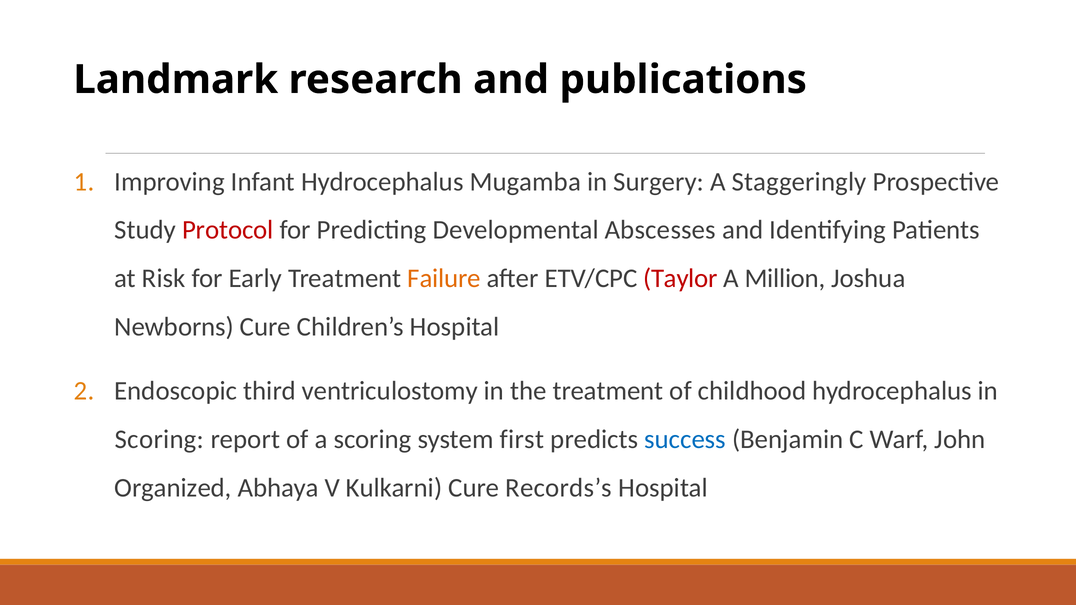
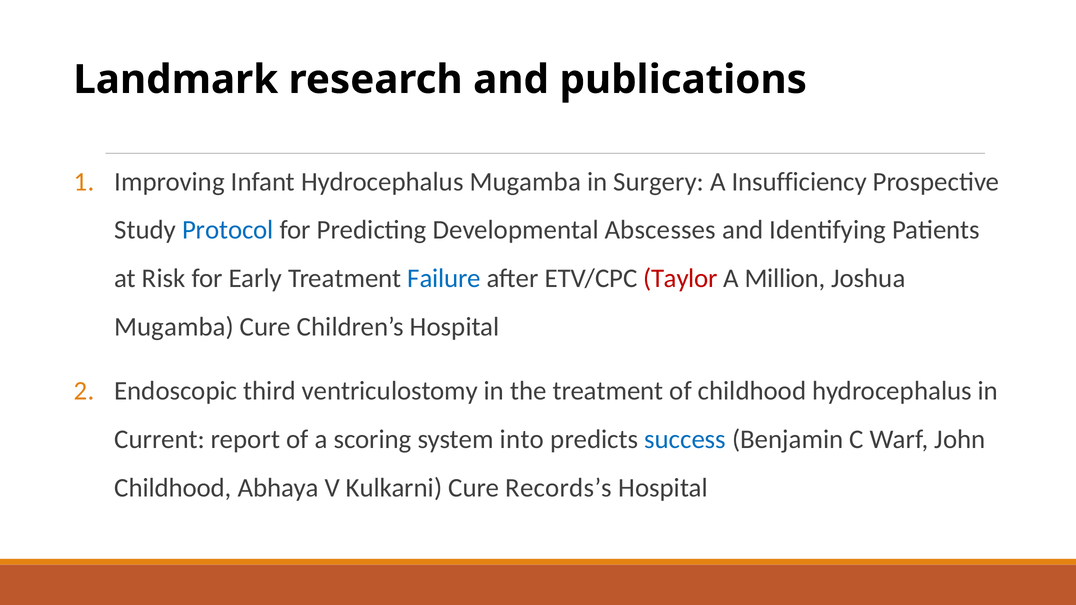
Staggeringly: Staggeringly -> Insufficiency
Protocol colour: red -> blue
Failure colour: orange -> blue
Newborns at (174, 327): Newborns -> Mugamba
Scoring at (159, 440): Scoring -> Current
first: first -> into
Organized at (173, 488): Organized -> Childhood
